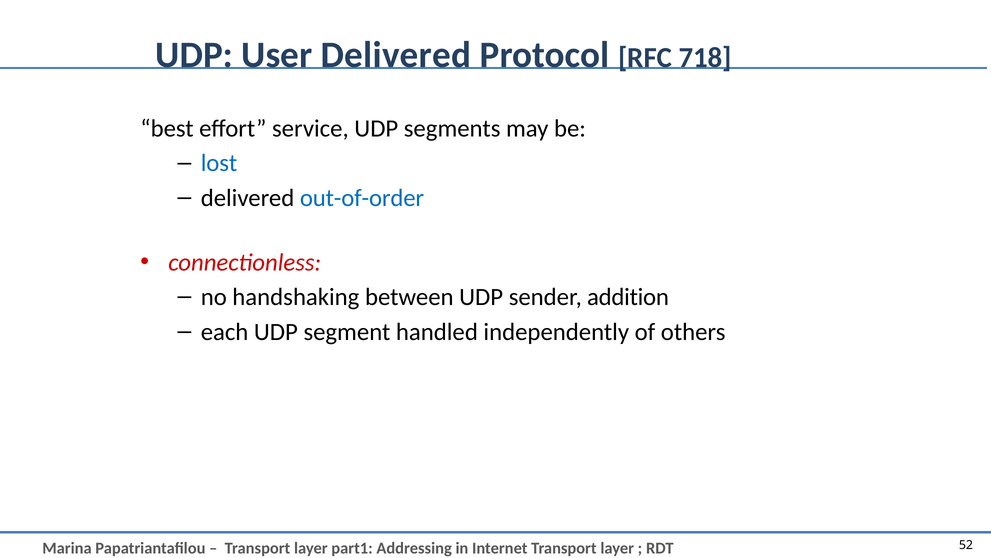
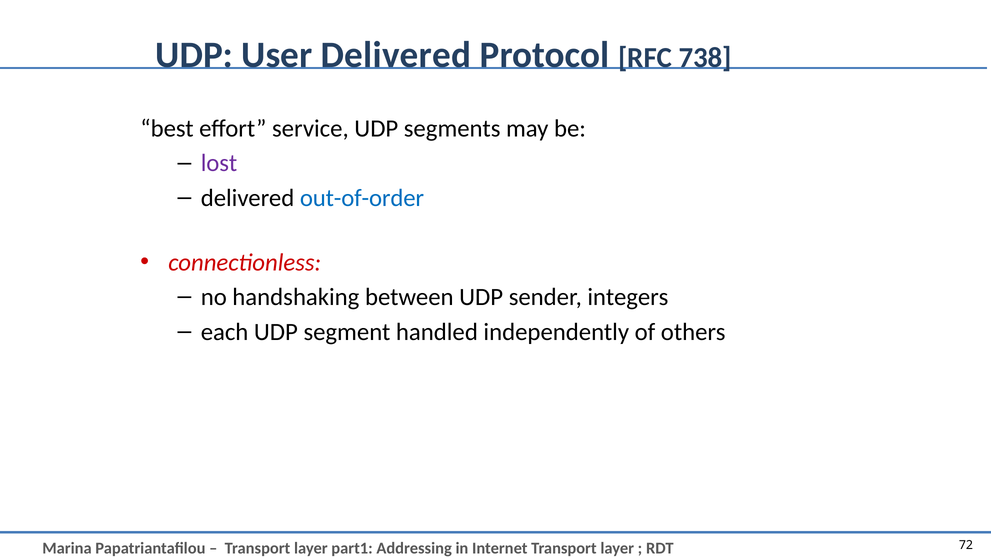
718: 718 -> 738
lost colour: blue -> purple
addition: addition -> integers
52: 52 -> 72
